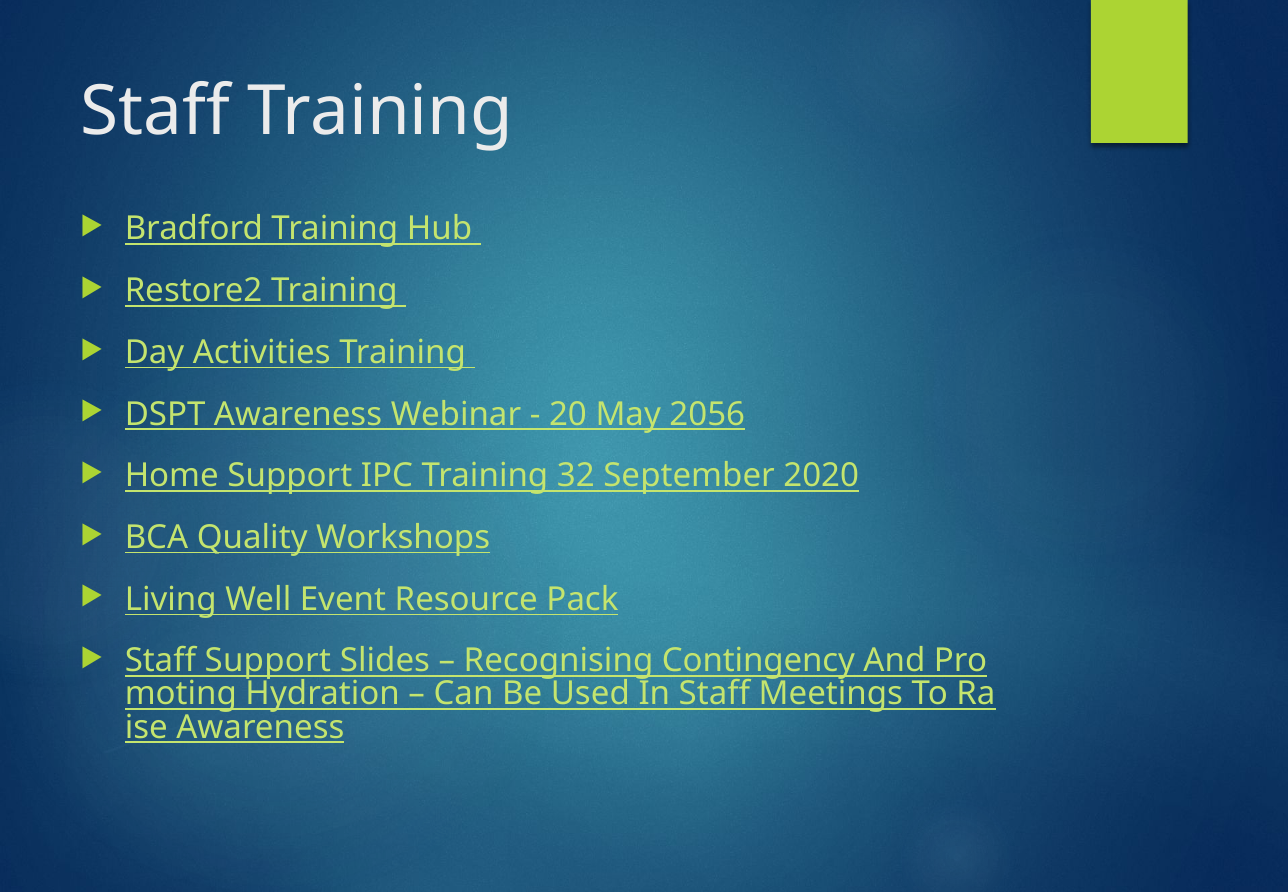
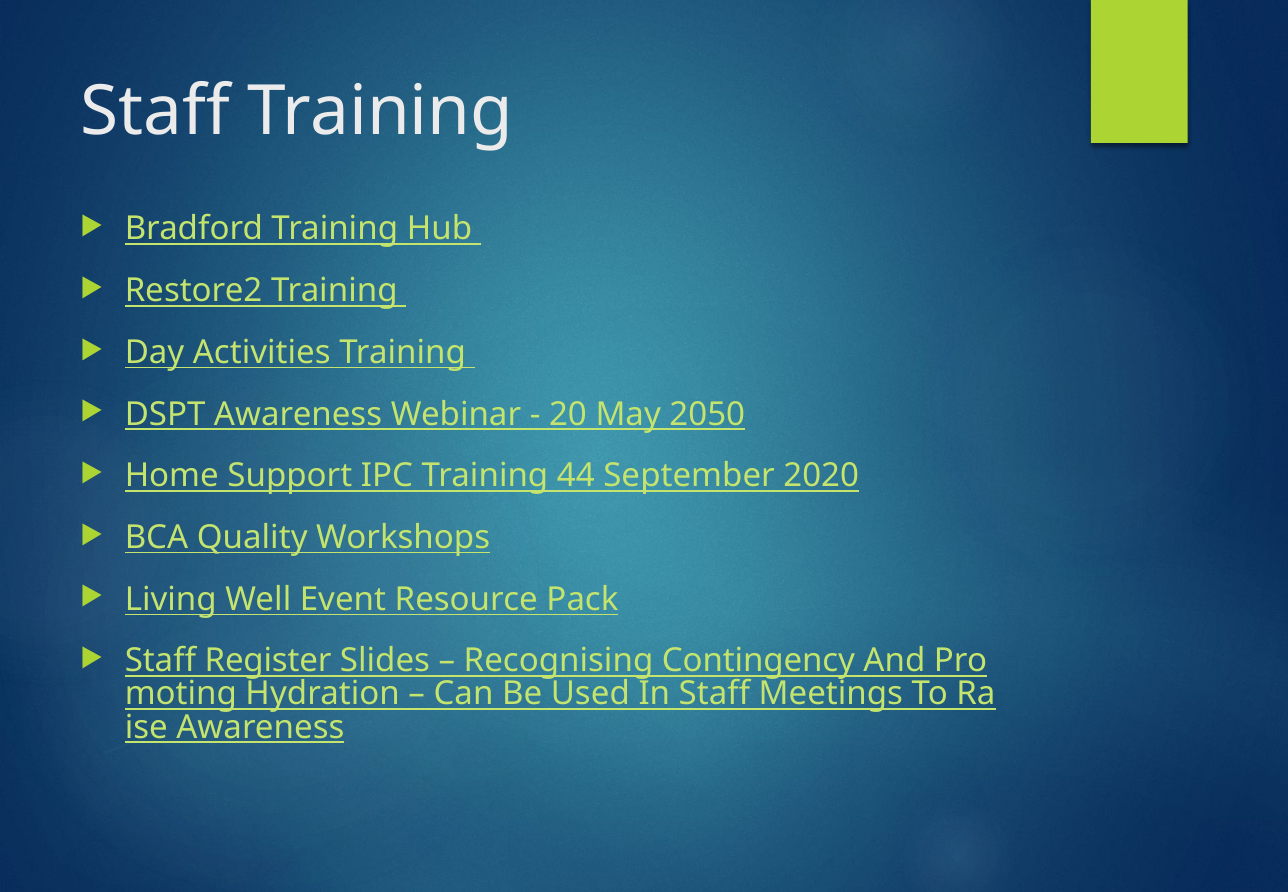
2056: 2056 -> 2050
32: 32 -> 44
Staff Support: Support -> Register
